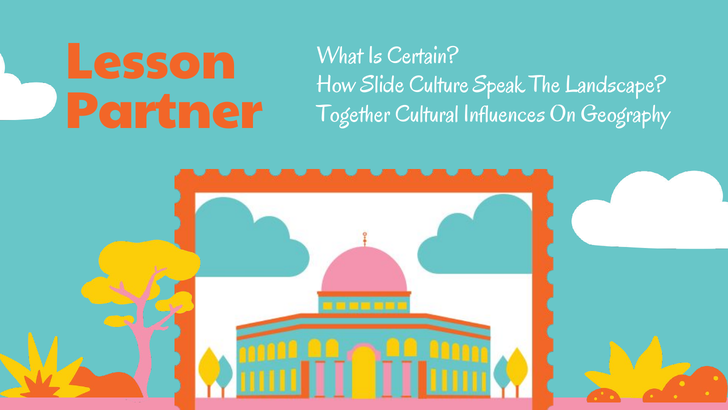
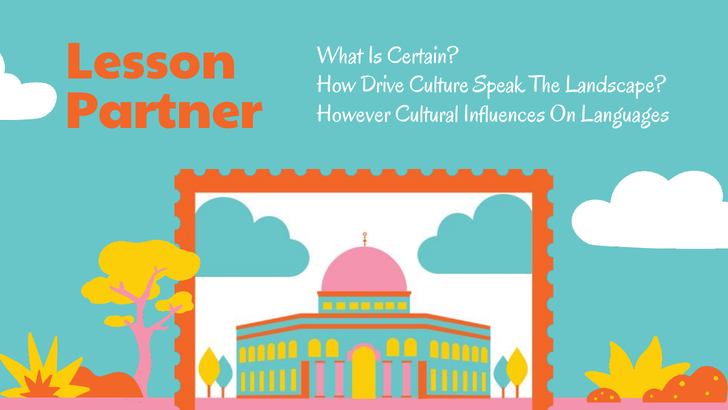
Slide: Slide -> Drive
Together: Together -> However
Geography: Geography -> Languages
